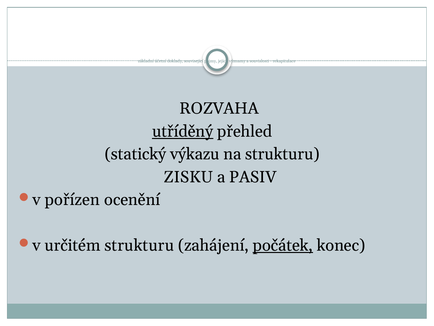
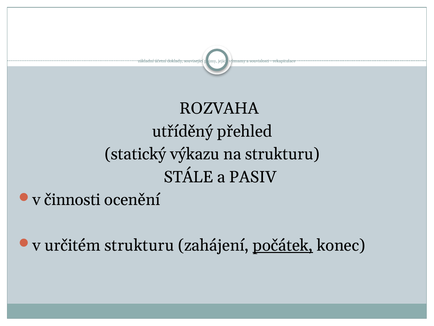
utříděný underline: present -> none
ZISKU: ZISKU -> STÁLE
pořízen: pořízen -> činnosti
